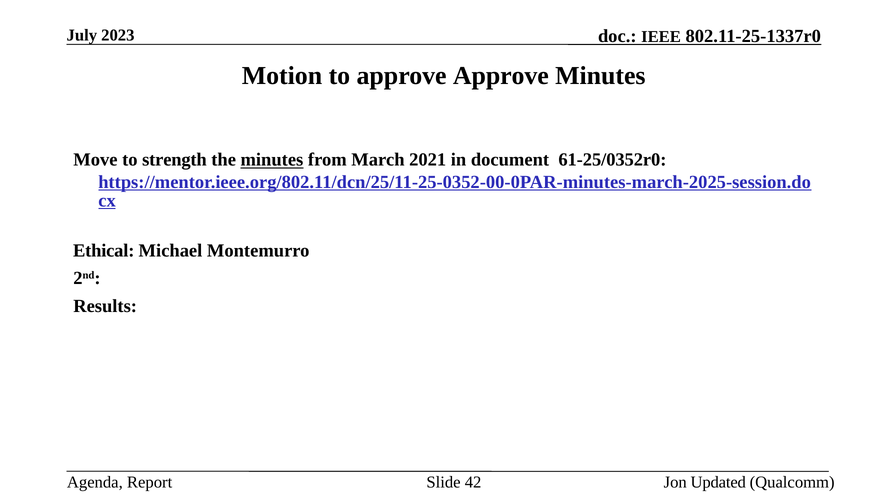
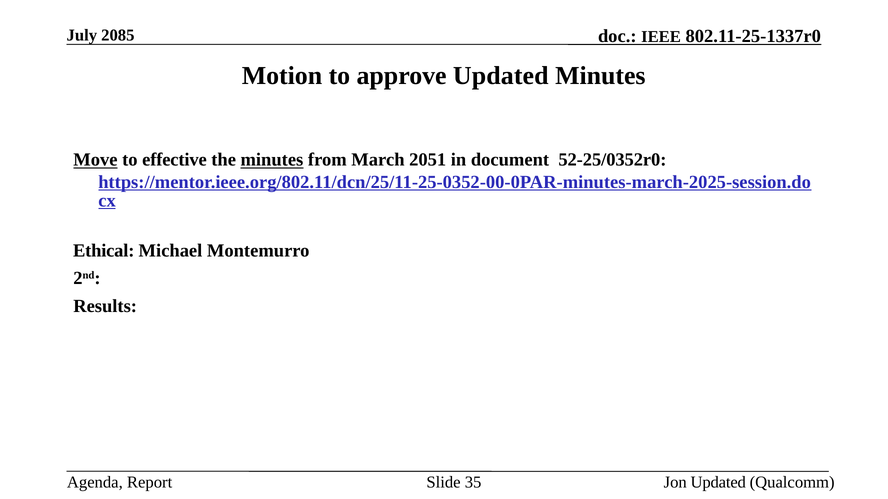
2023: 2023 -> 2085
approve Approve: Approve -> Updated
Move underline: none -> present
strength: strength -> effective
2021: 2021 -> 2051
61-25/0352r0: 61-25/0352r0 -> 52-25/0352r0
42: 42 -> 35
